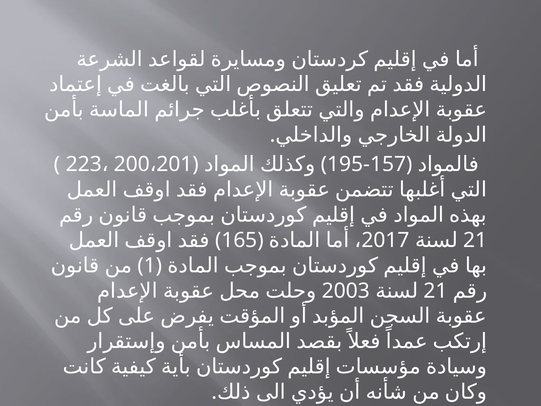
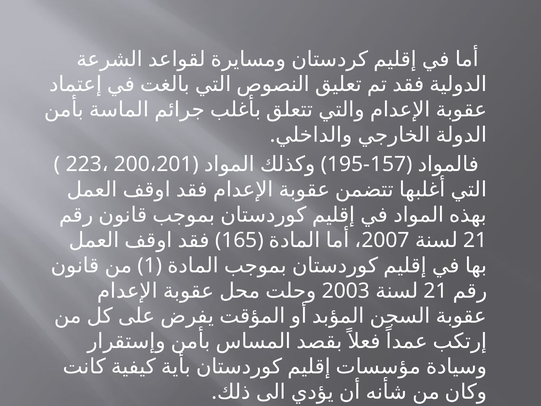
2017: 2017 -> 2007
